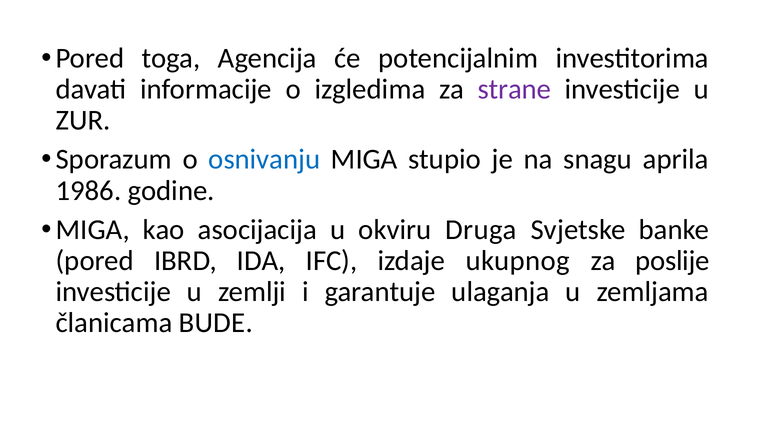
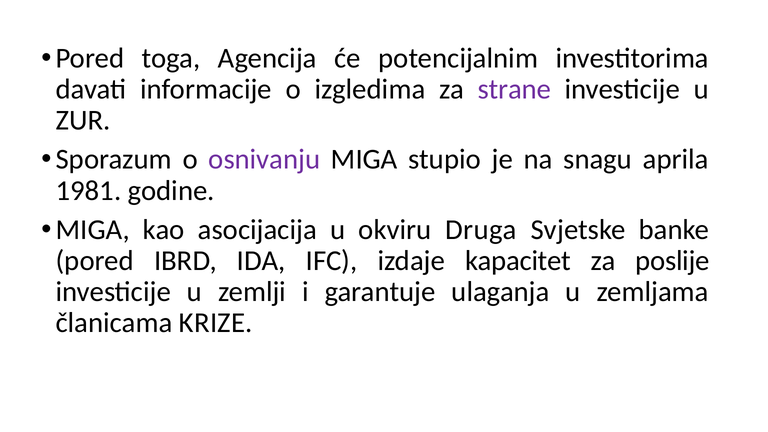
osnivanju colour: blue -> purple
1986: 1986 -> 1981
ukupnog: ukupnog -> kapacitet
BUDE: BUDE -> KRIZE
